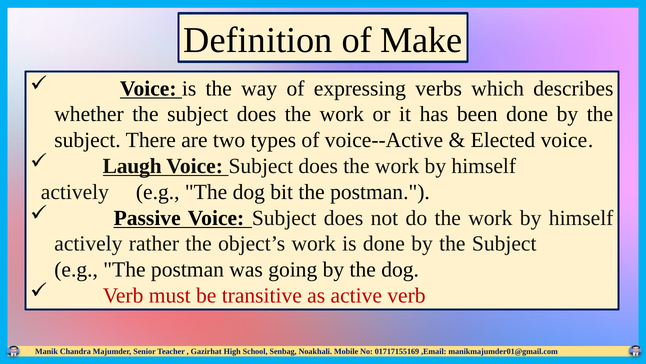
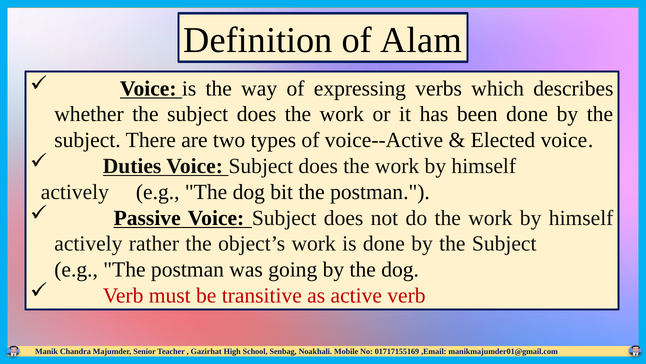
Make: Make -> Alam
Laugh: Laugh -> Duties
